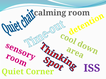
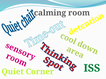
ISS colour: purple -> green
